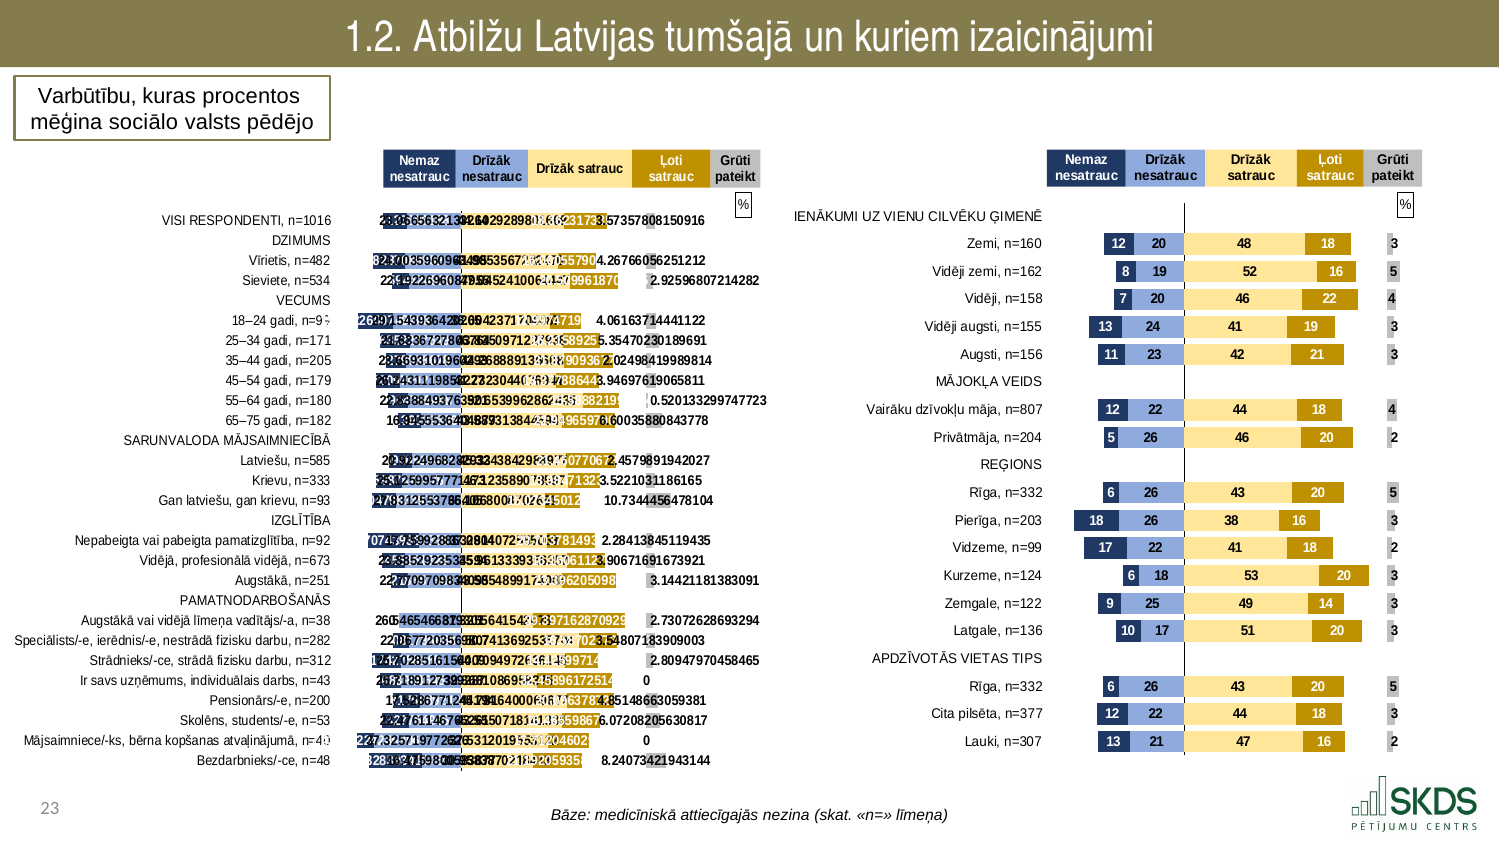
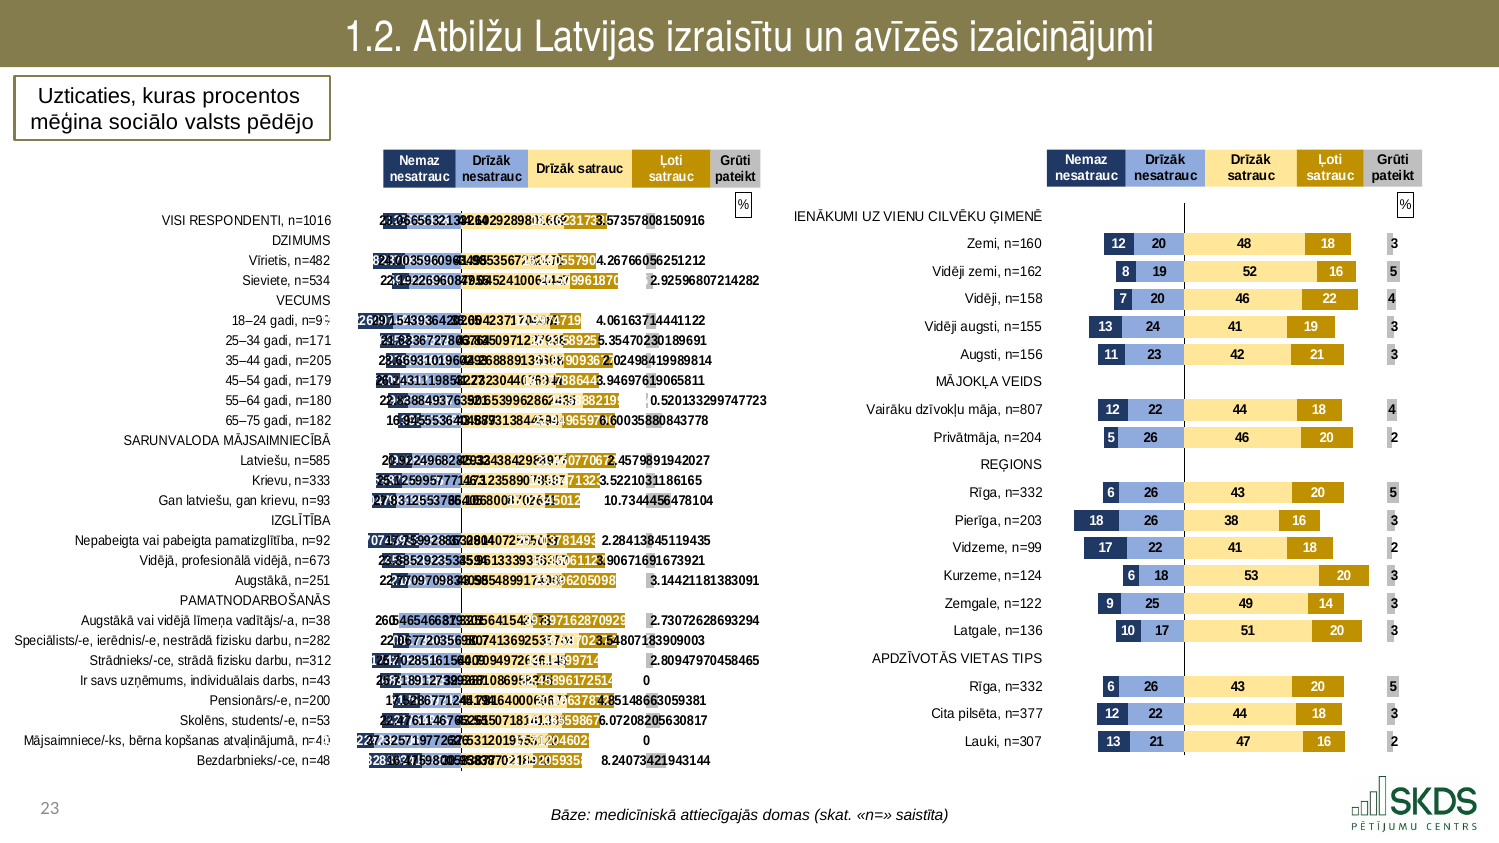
tumšajā: tumšajā -> izraisītu
kuriem: kuriem -> avīzēs
Varbūtību: Varbūtību -> Uzticaties
nezina: nezina -> domas
n= līmeņa: līmeņa -> saistīta
